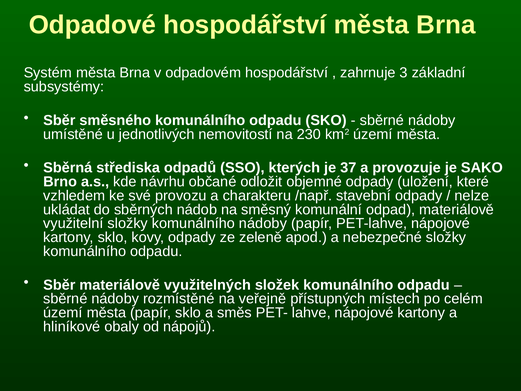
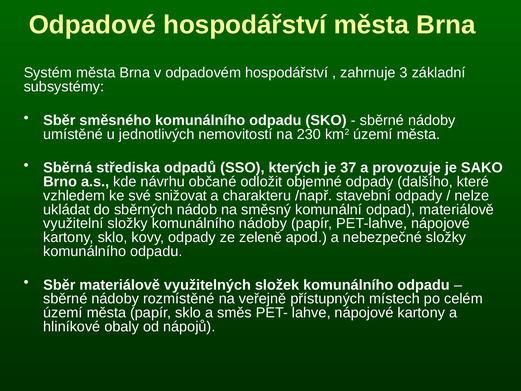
uložení: uložení -> dalšího
provozu: provozu -> snižovat
